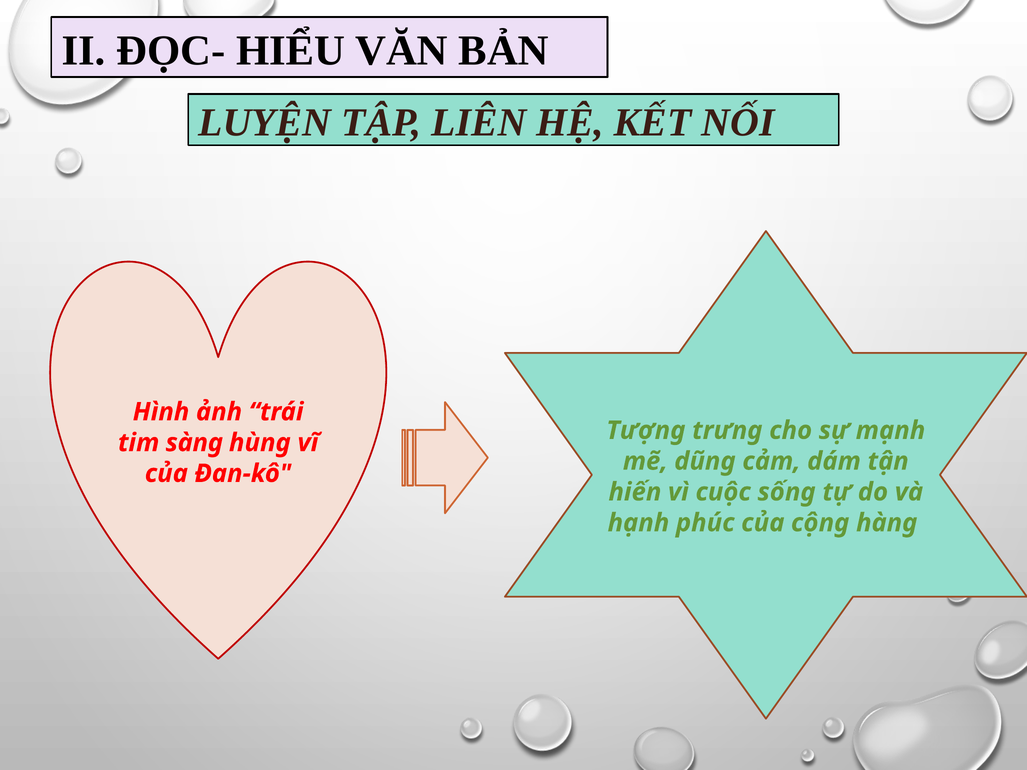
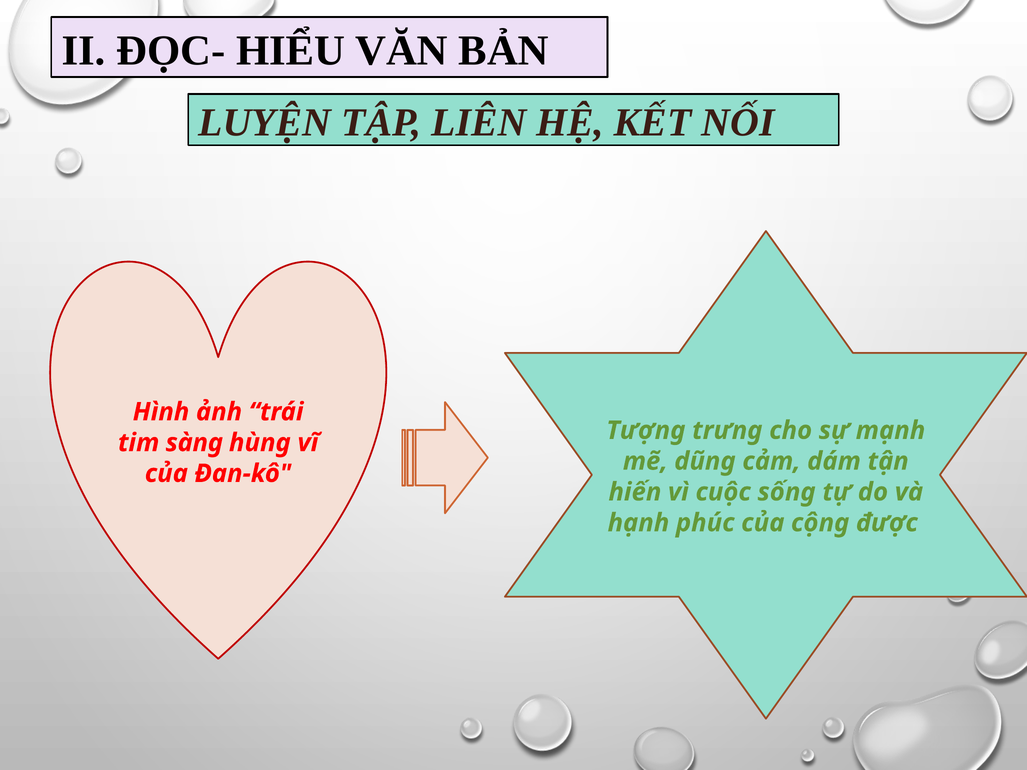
hàng: hàng -> được
